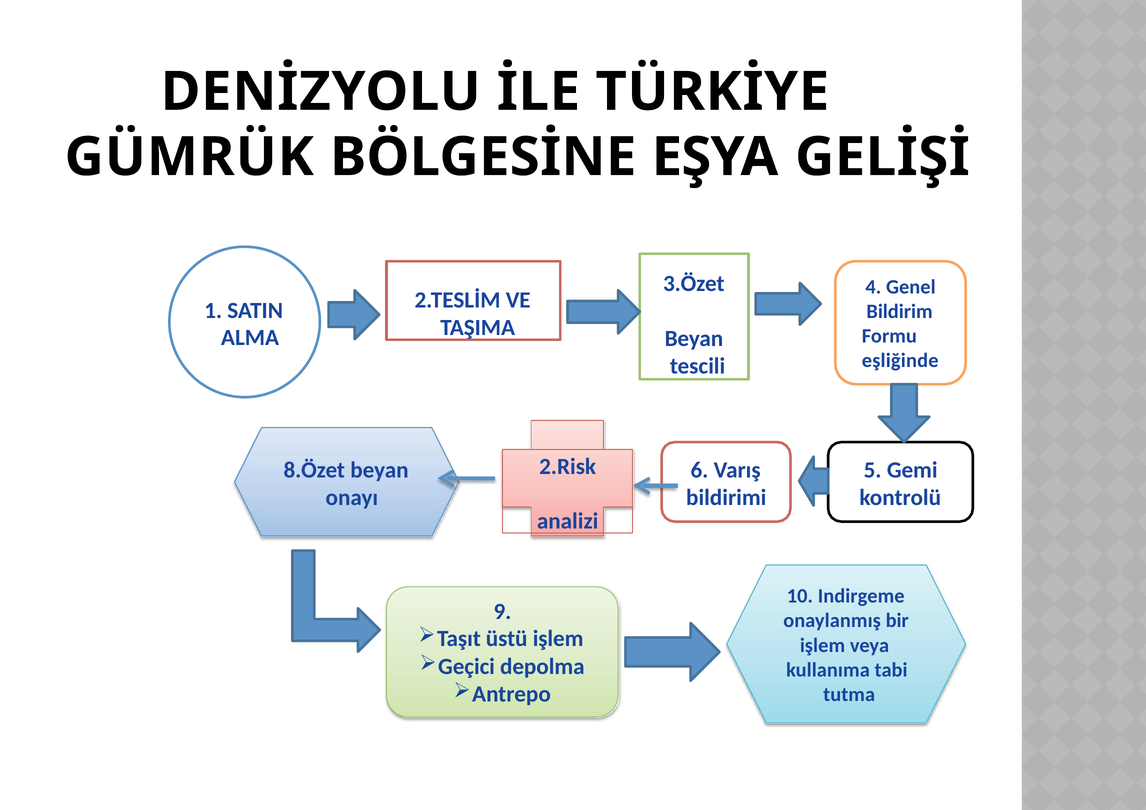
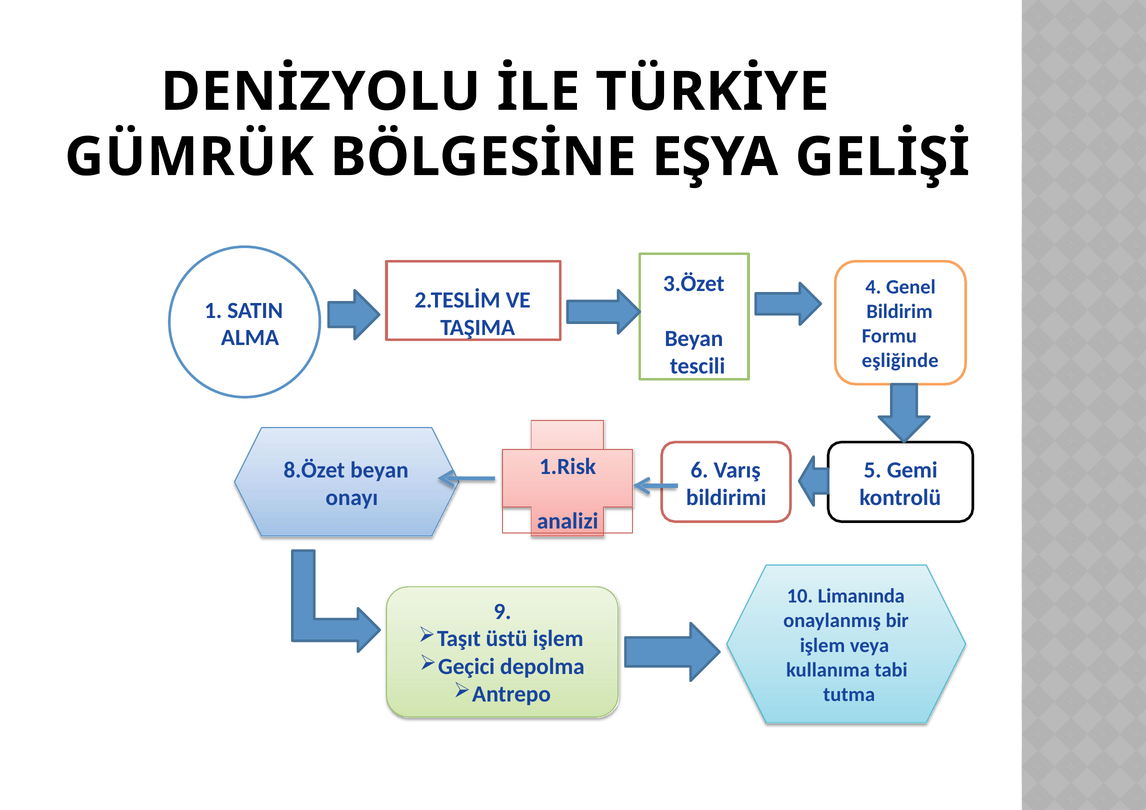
2.Risk: 2.Risk -> 1.Risk
Indirgeme: Indirgeme -> Limanında
